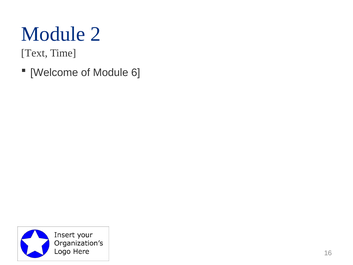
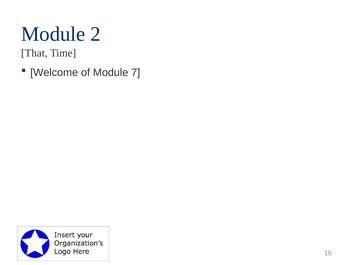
Text: Text -> That
6: 6 -> 7
